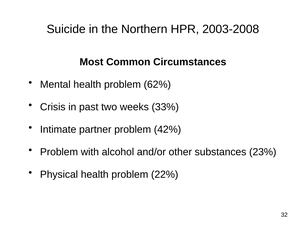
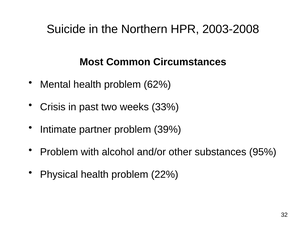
42%: 42% -> 39%
23%: 23% -> 95%
